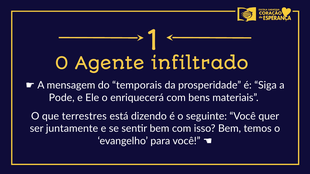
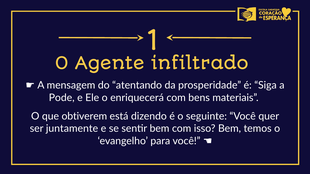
temporais: temporais -> atentando
terrestres: terrestres -> obtiverem
